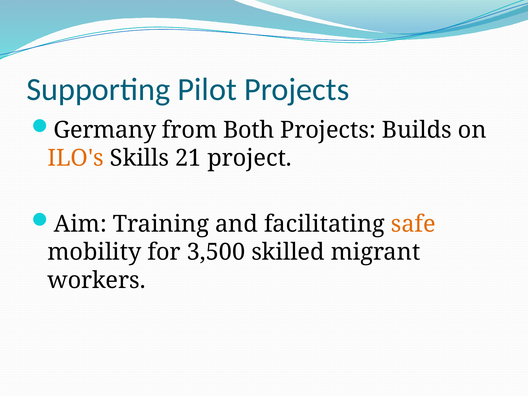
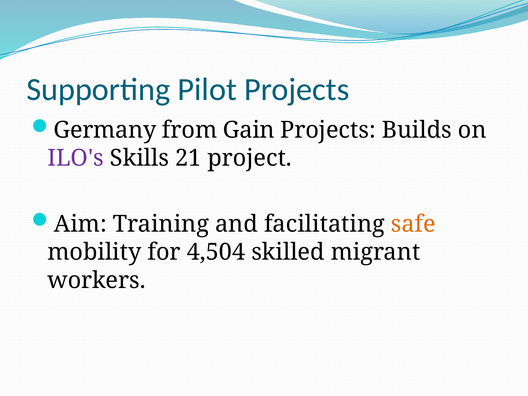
Both: Both -> Gain
ILO's colour: orange -> purple
3,500: 3,500 -> 4,504
